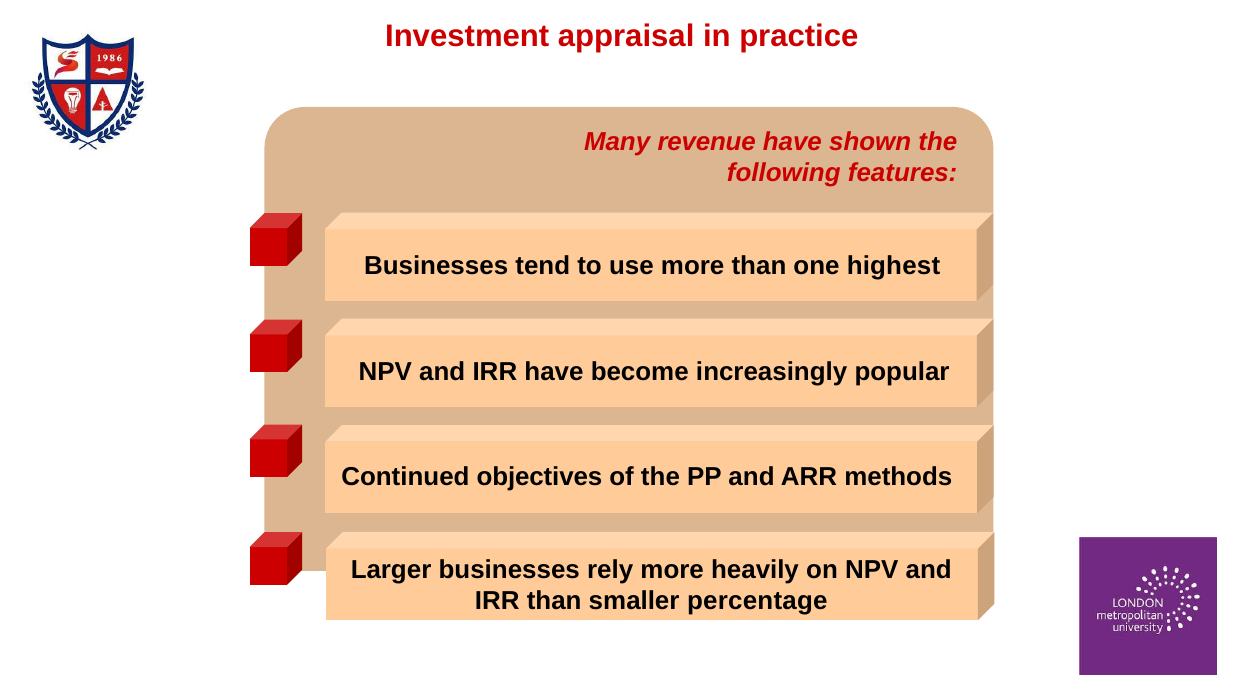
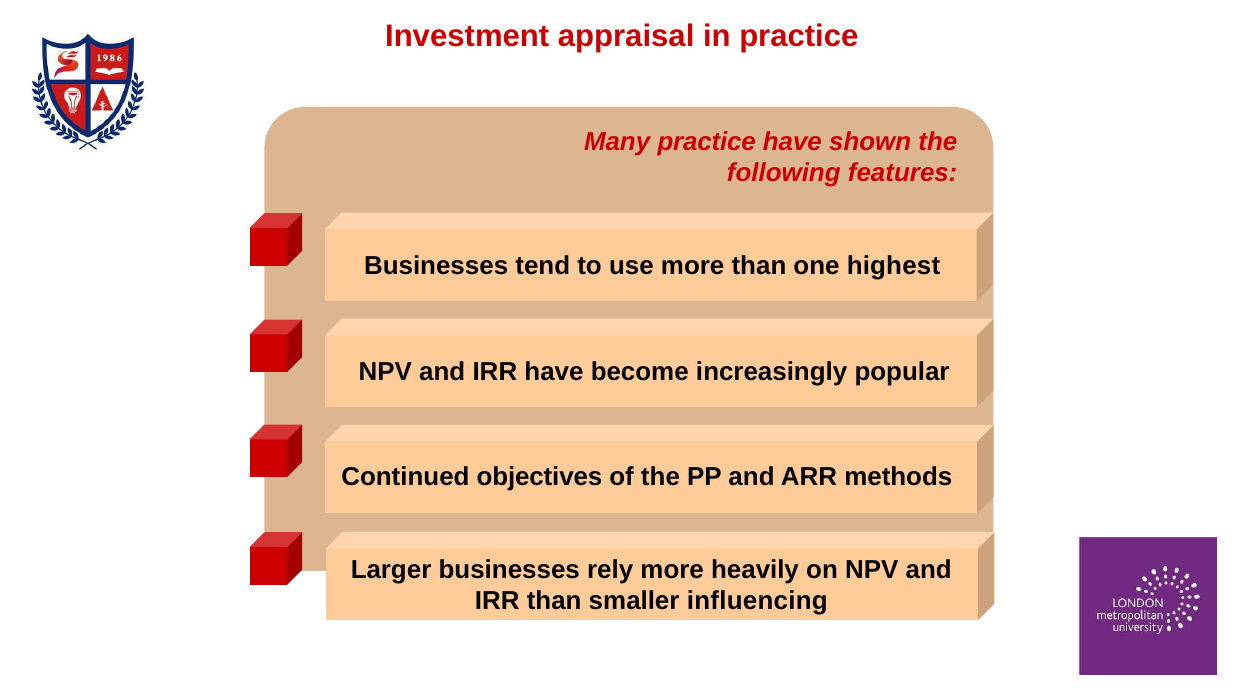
Many revenue: revenue -> practice
percentage: percentage -> influencing
